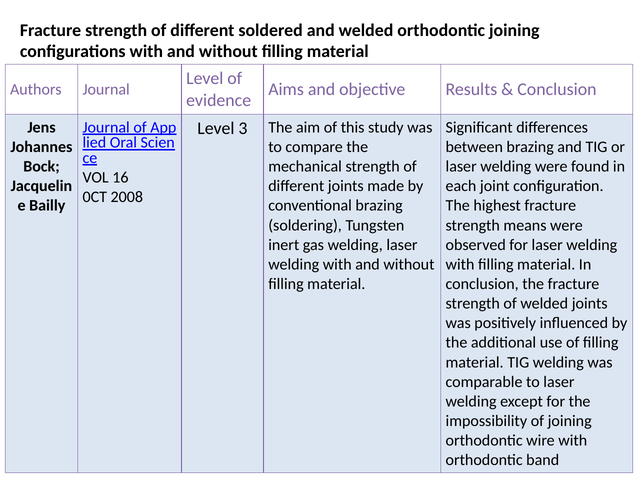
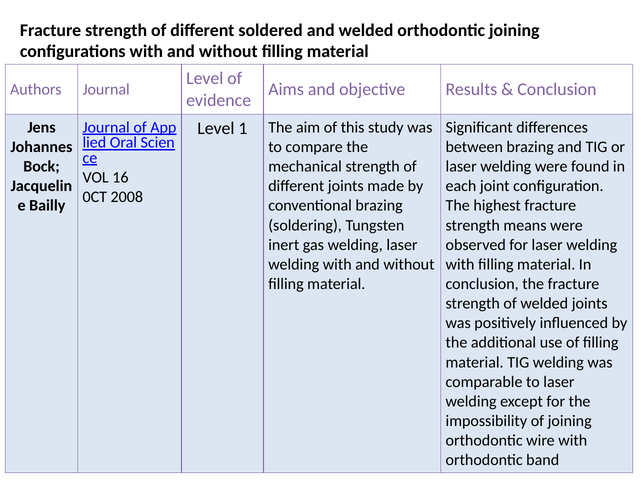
3: 3 -> 1
